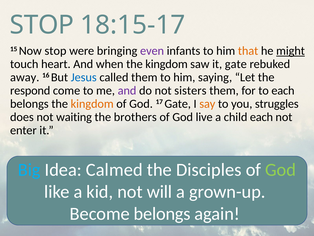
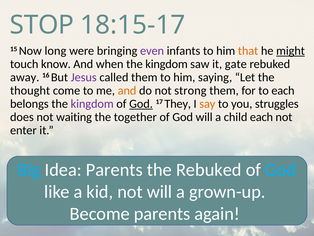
Now stop: stop -> long
heart: heart -> know
Jesus colour: blue -> purple
respond: respond -> thought
and at (127, 90) colour: purple -> orange
sisters: sisters -> strong
kingdom at (92, 104) colour: orange -> purple
God at (141, 104) underline: none -> present
17 Gate: Gate -> They
brothers: brothers -> together
God live: live -> will
Idea Calmed: Calmed -> Parents
the Disciples: Disciples -> Rebuked
God at (281, 170) colour: light green -> light blue
Become belongs: belongs -> parents
